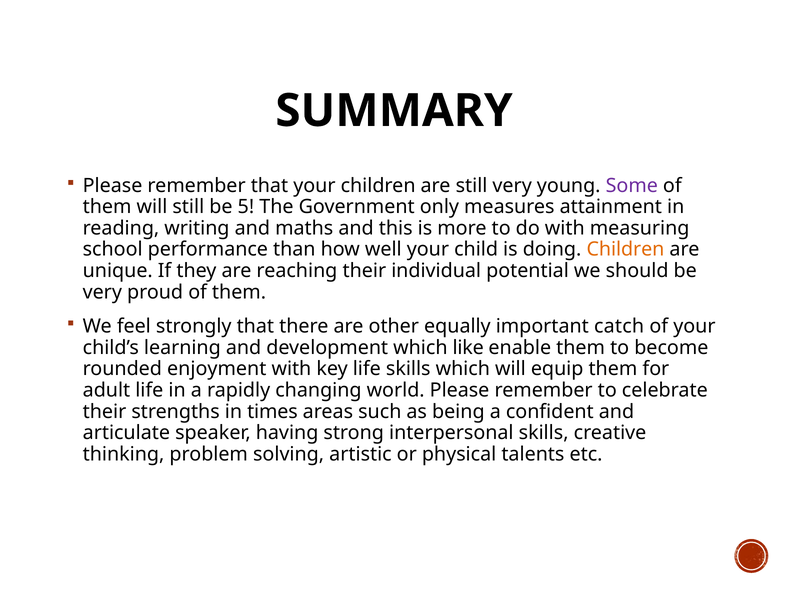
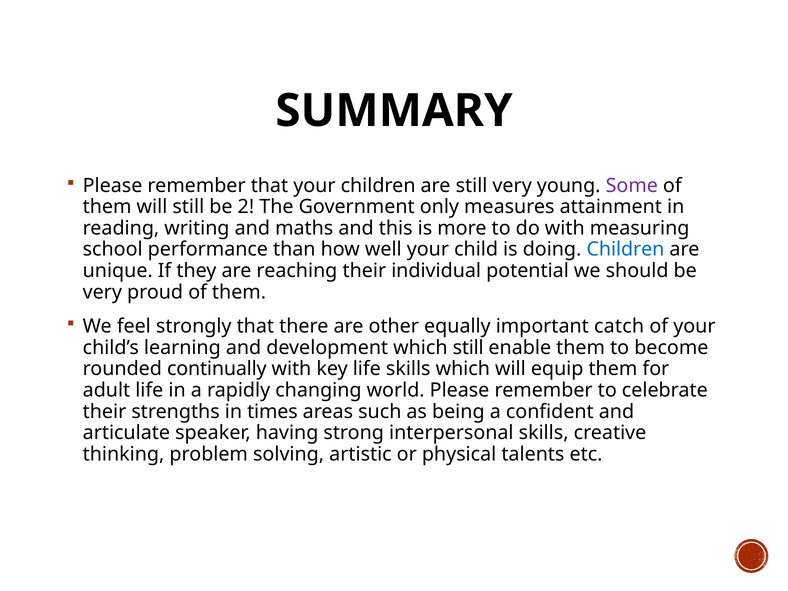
5: 5 -> 2
Children at (625, 249) colour: orange -> blue
which like: like -> still
enjoyment: enjoyment -> continually
